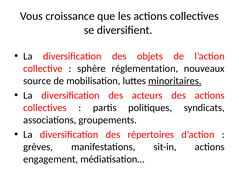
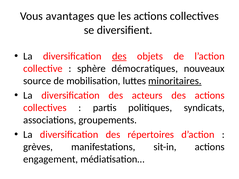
croissance: croissance -> avantages
des at (119, 56) underline: none -> present
réglementation: réglementation -> démocratiques
